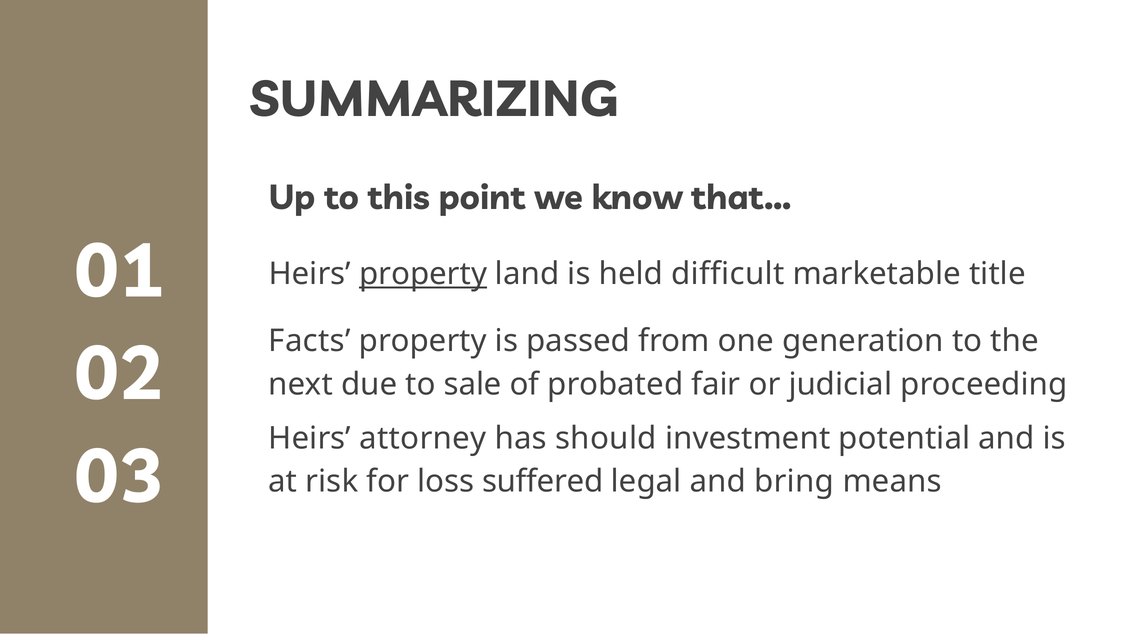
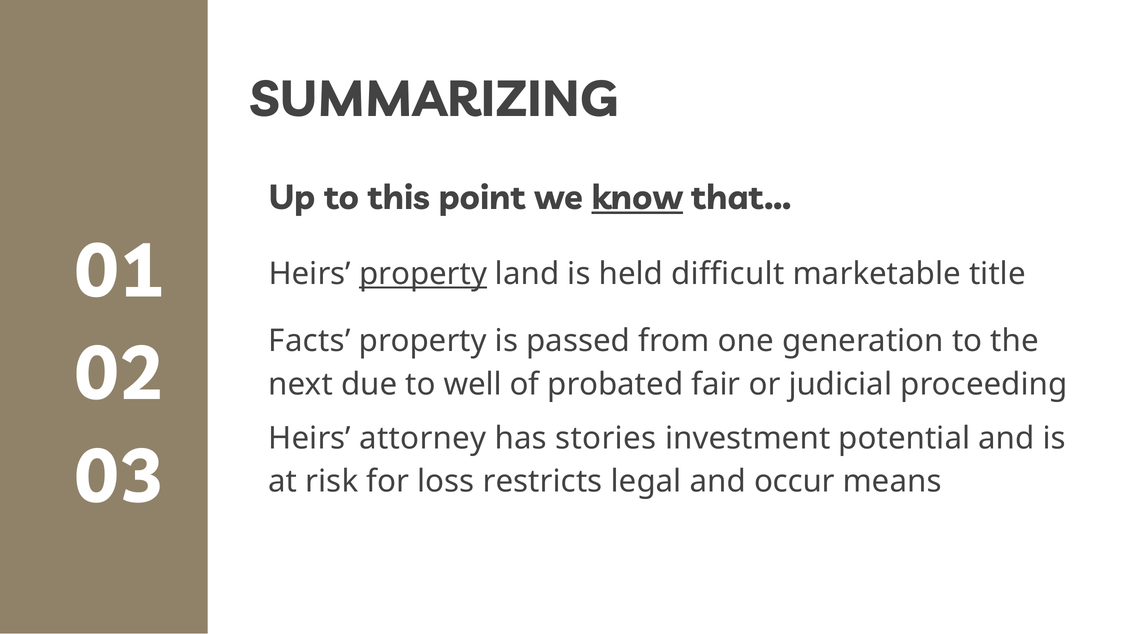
know underline: none -> present
sale: sale -> well
should: should -> stories
suffered: suffered -> restricts
bring: bring -> occur
